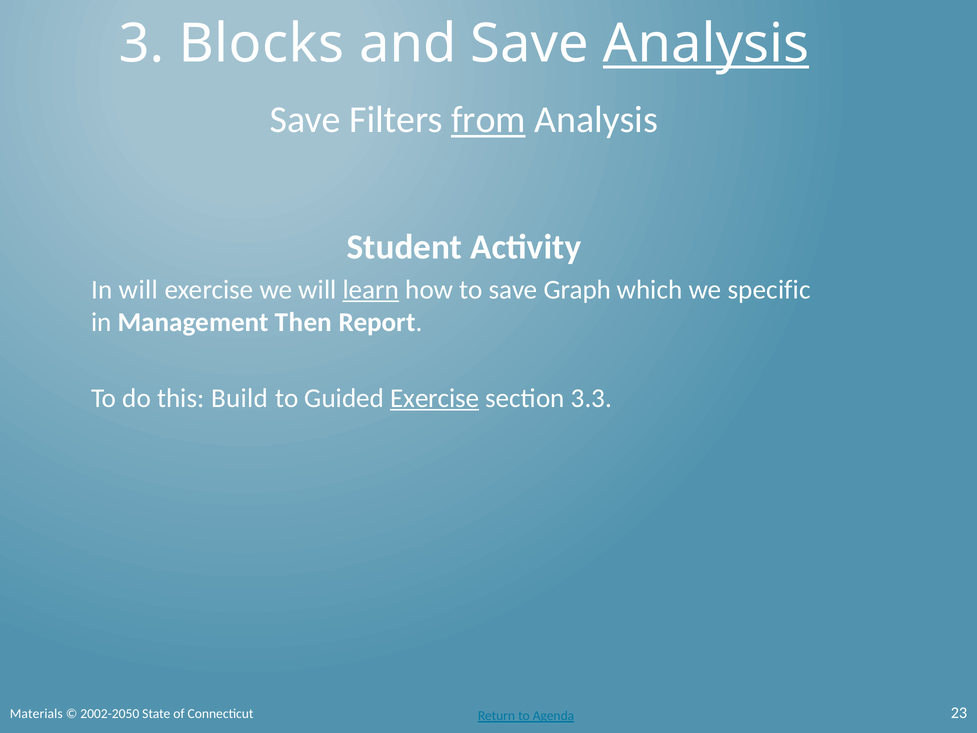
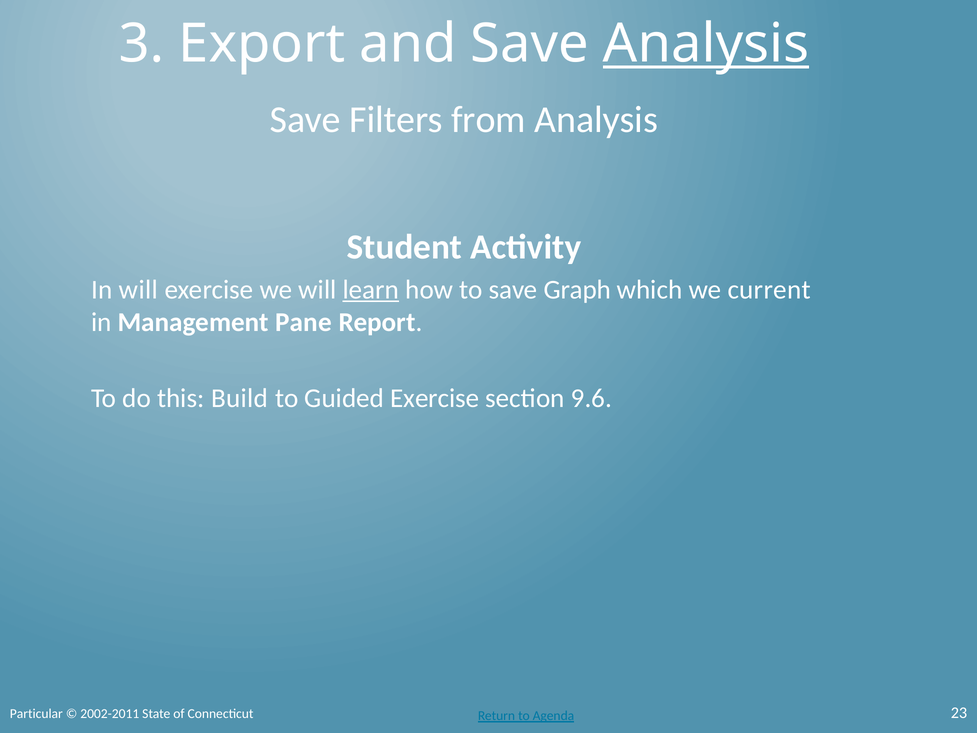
Blocks: Blocks -> Export
from underline: present -> none
specific: specific -> current
Then: Then -> Pane
Exercise at (435, 398) underline: present -> none
3.3: 3.3 -> 9.6
Materials: Materials -> Particular
2002-2050: 2002-2050 -> 2002-2011
